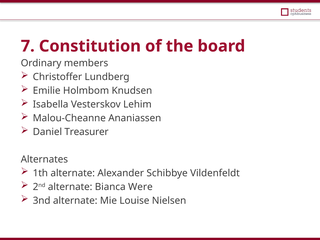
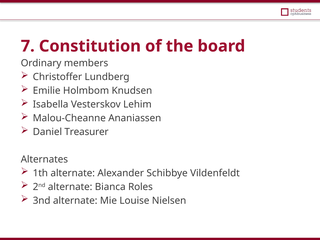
Were: Were -> Roles
